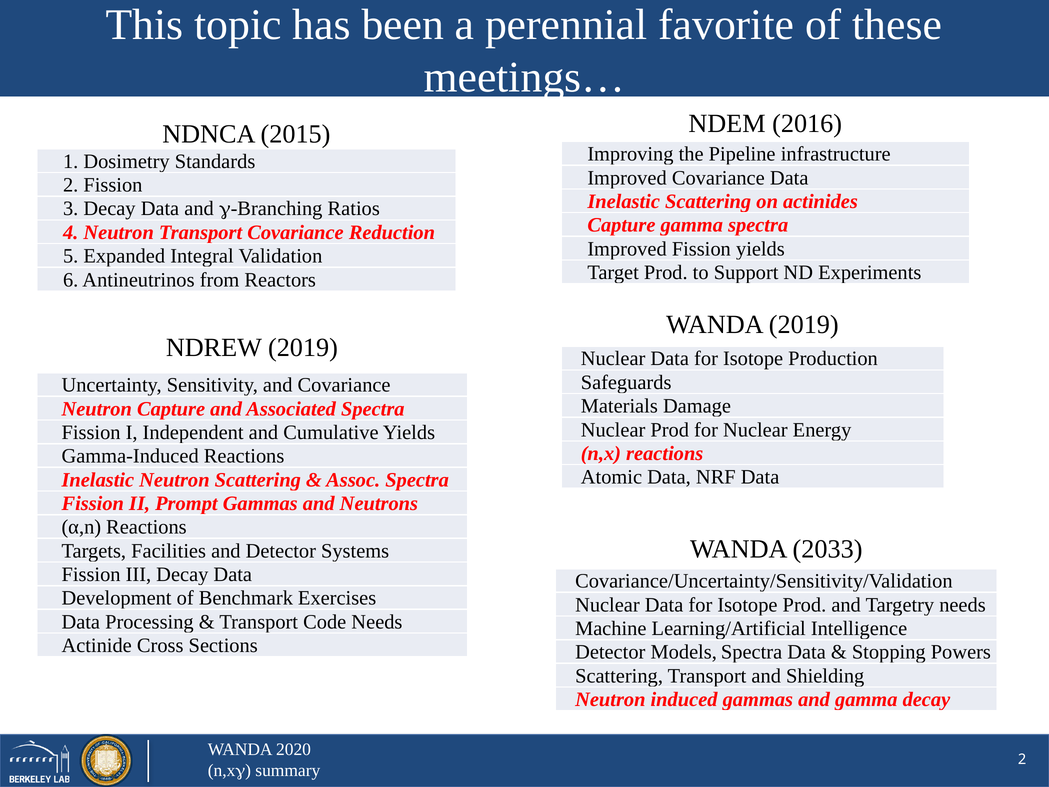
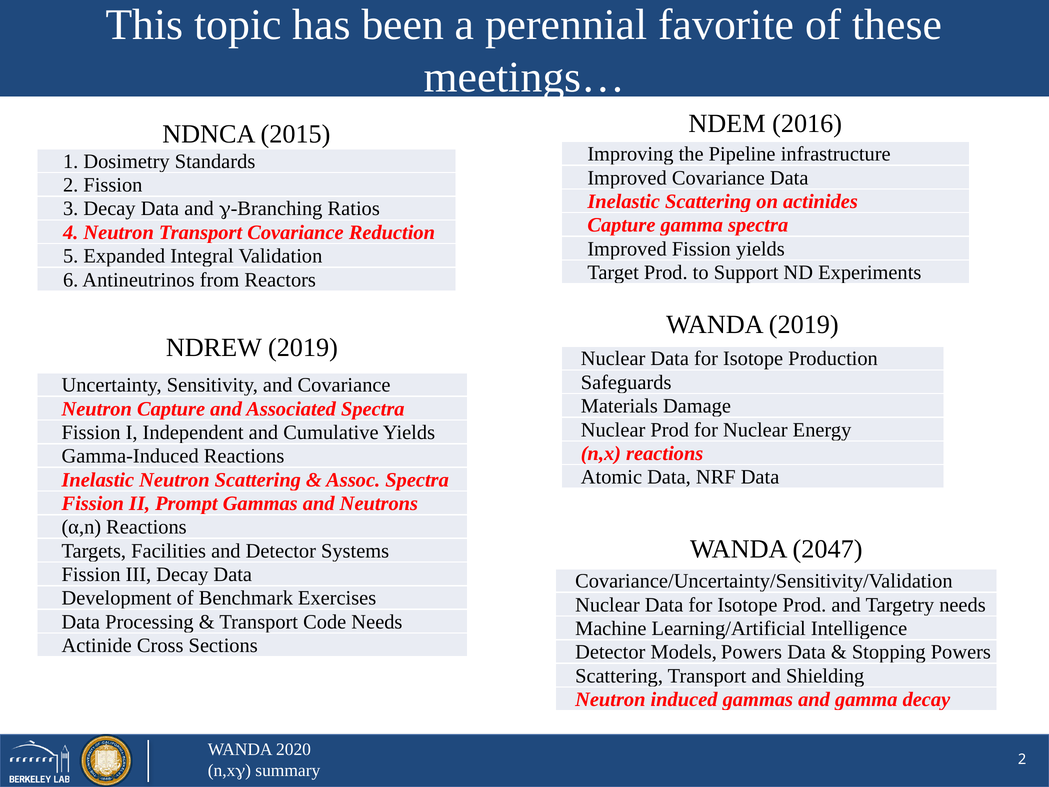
2033: 2033 -> 2047
Models Spectra: Spectra -> Powers
